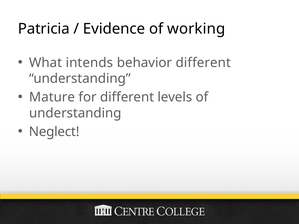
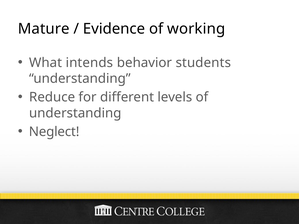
Patricia: Patricia -> Mature
behavior different: different -> students
Mature: Mature -> Reduce
